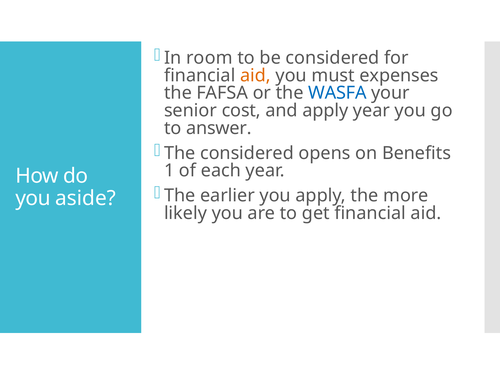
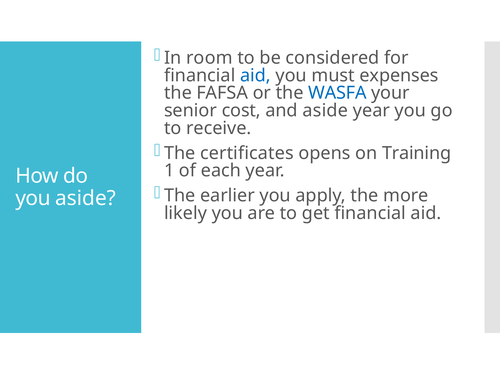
aid at (255, 75) colour: orange -> blue
and apply: apply -> aside
answer: answer -> receive
The considered: considered -> certificates
Benefits: Benefits -> Training
